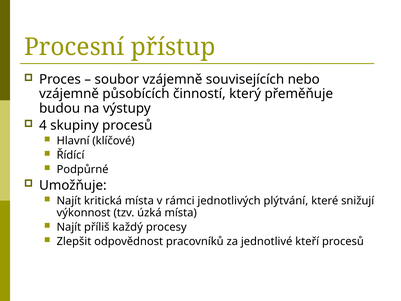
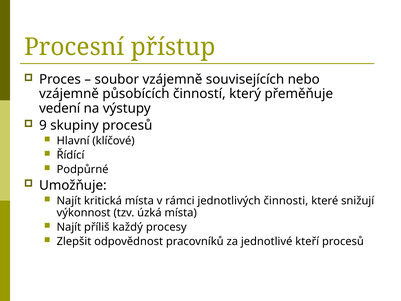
budou: budou -> vedení
4: 4 -> 9
plýtvání: plýtvání -> činnosti
